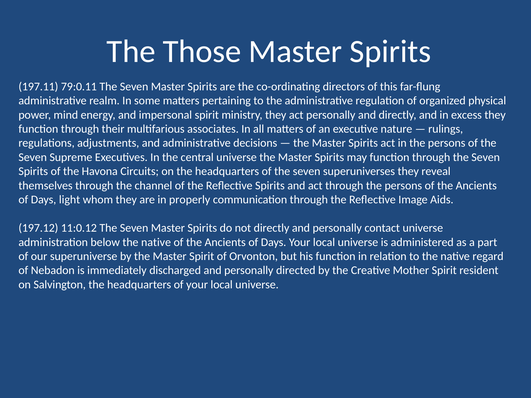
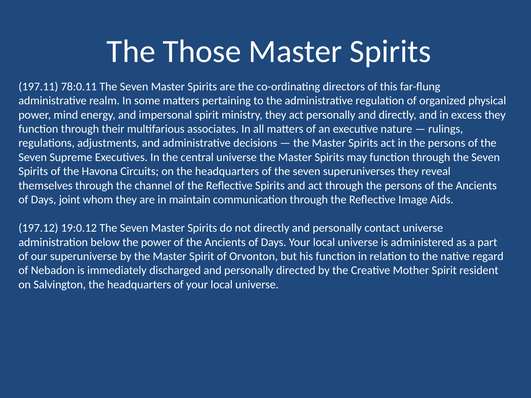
79:0.11: 79:0.11 -> 78:0.11
light: light -> joint
properly: properly -> maintain
11:0.12: 11:0.12 -> 19:0.12
below the native: native -> power
